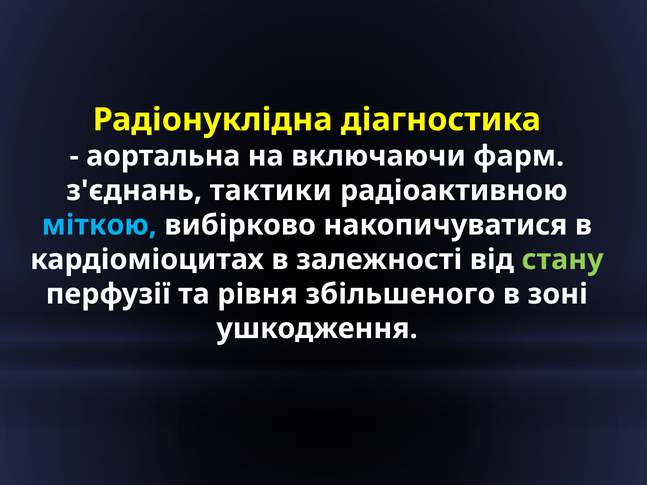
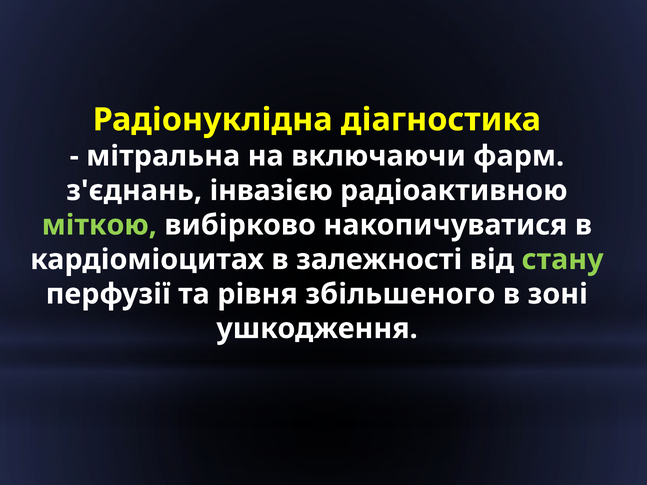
аортальна: аортальна -> мітральна
тактики: тактики -> інвазією
міткою colour: light blue -> light green
